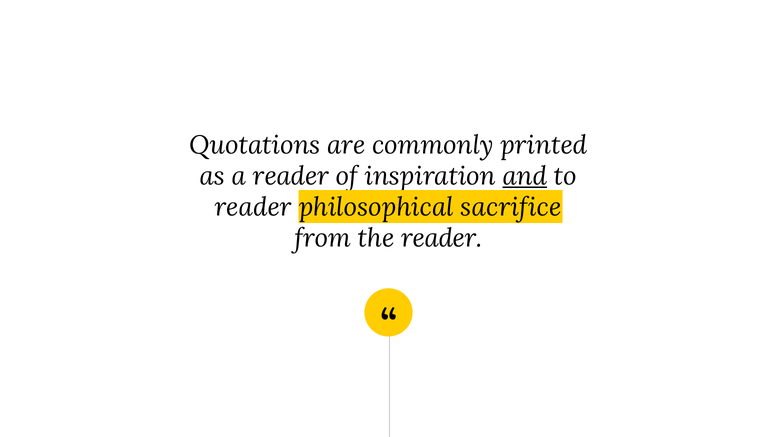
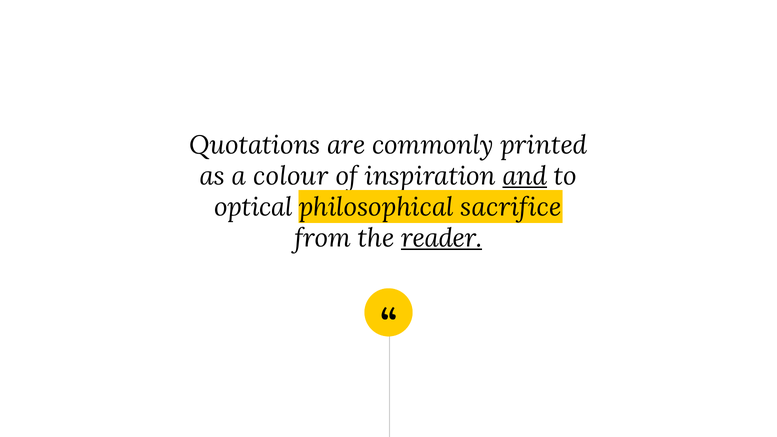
a reader: reader -> colour
reader at (253, 207): reader -> optical
reader at (442, 238) underline: none -> present
